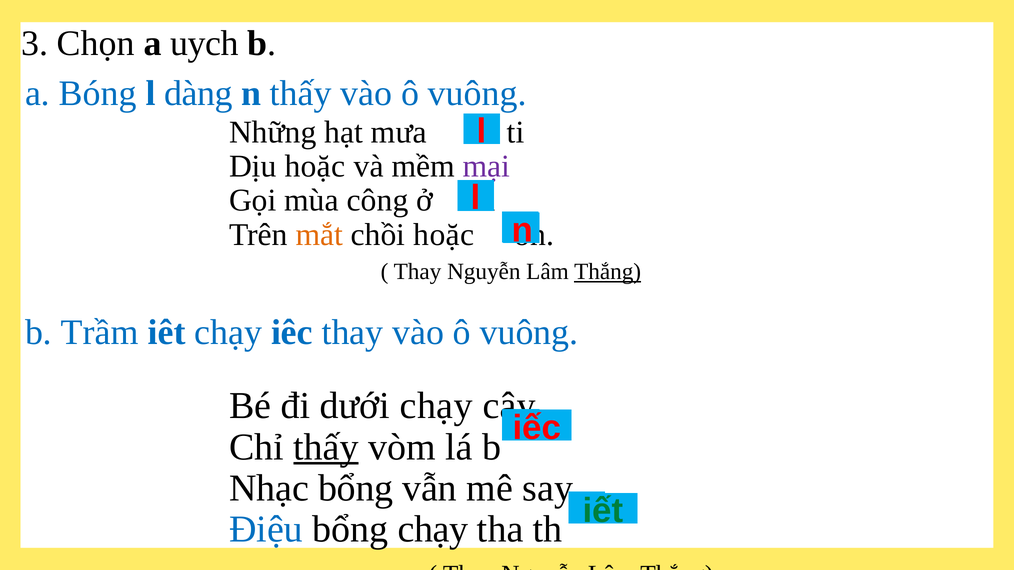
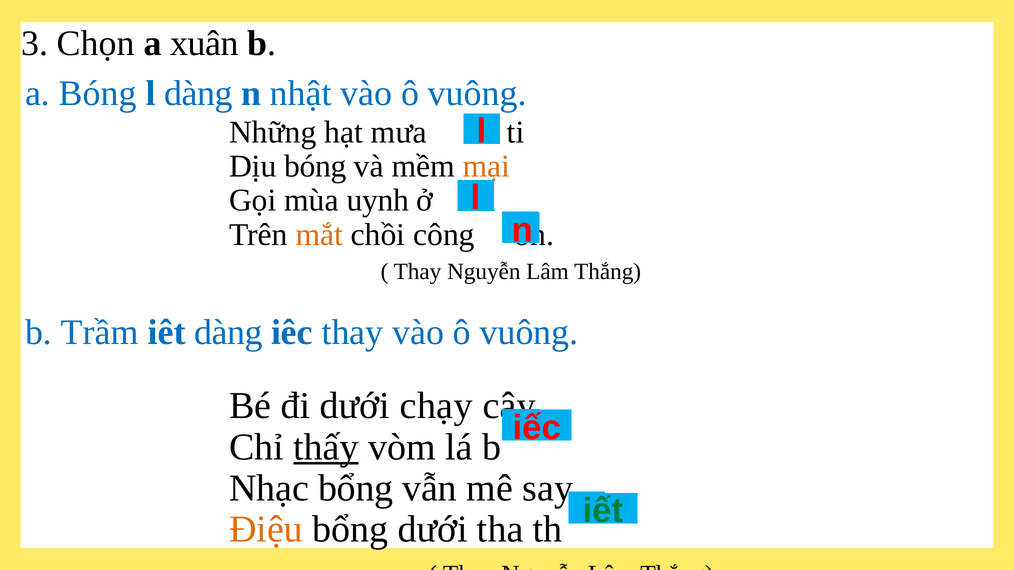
uych: uych -> xuân
n thấy: thấy -> nhật
Dịu hoặc: hoặc -> bóng
mại colour: purple -> orange
công: công -> uynh
chồi hoặc: hoặc -> công
Thắng at (608, 272) underline: present -> none
iêt chạy: chạy -> dàng
Điệu colour: blue -> orange
bổng chạy: chạy -> dưới
